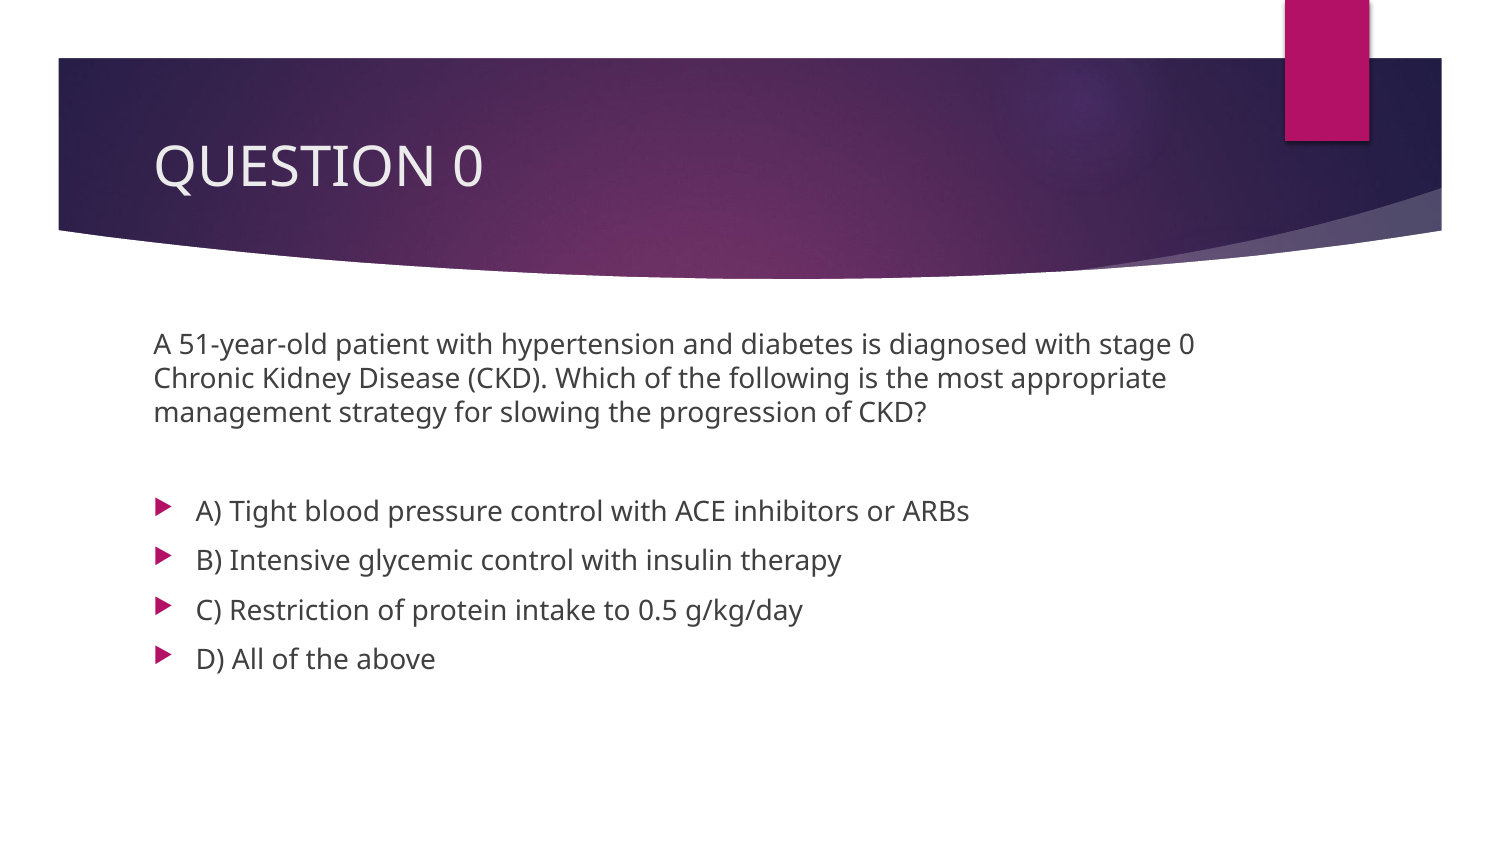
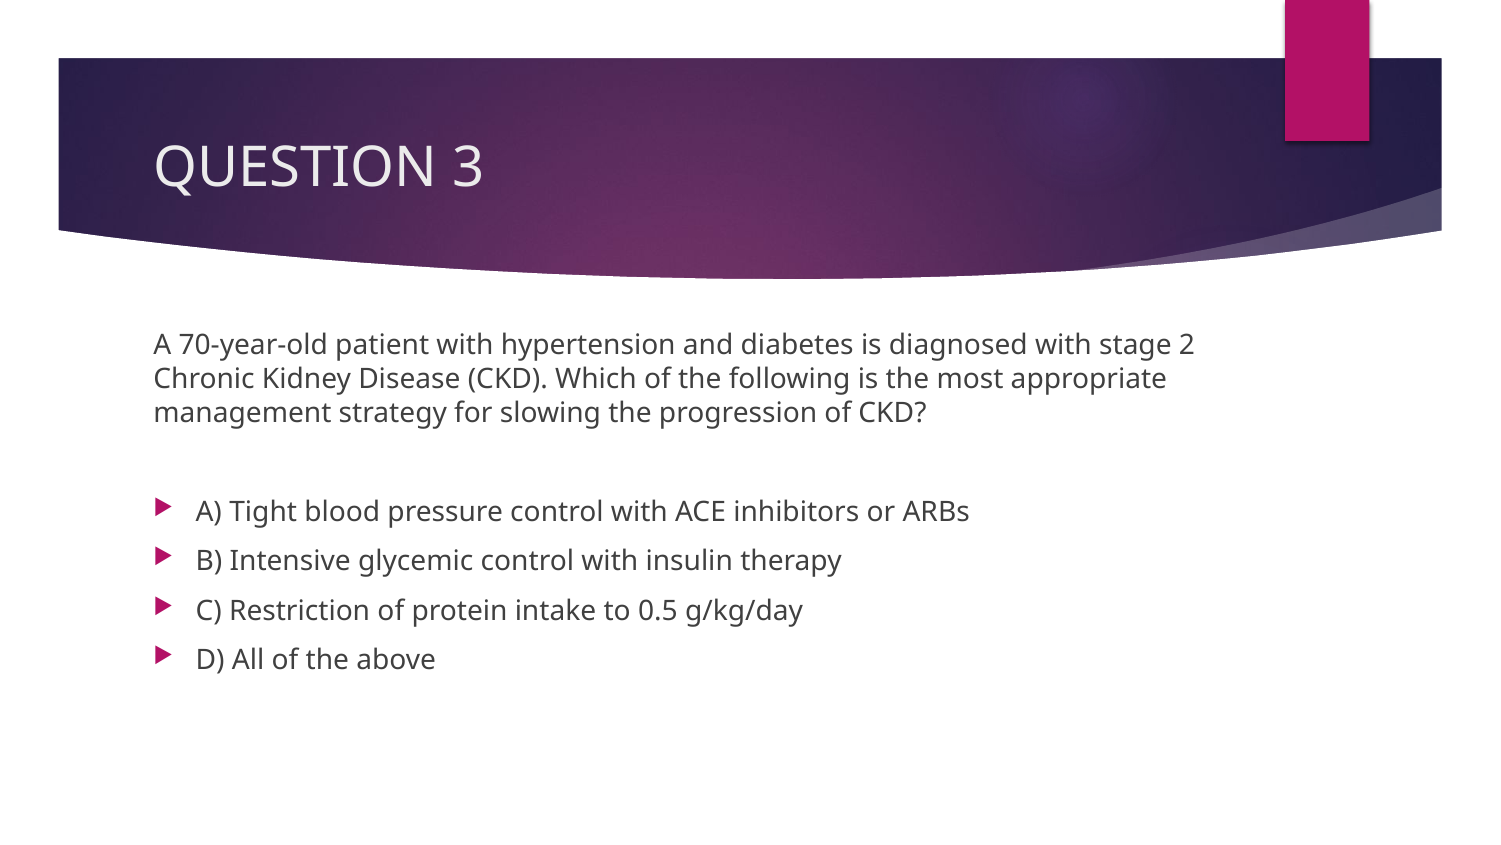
QUESTION 0: 0 -> 3
51-year-old: 51-year-old -> 70-year-old
stage 0: 0 -> 2
